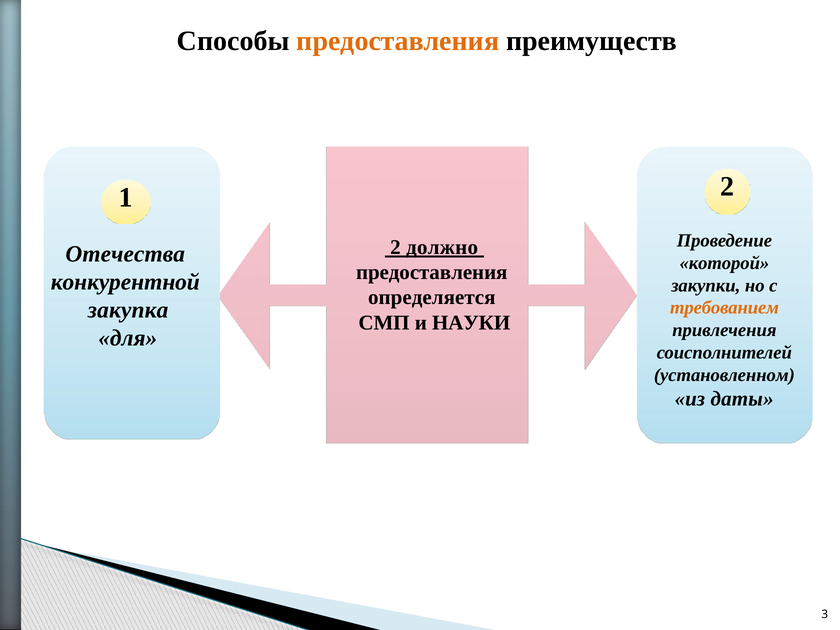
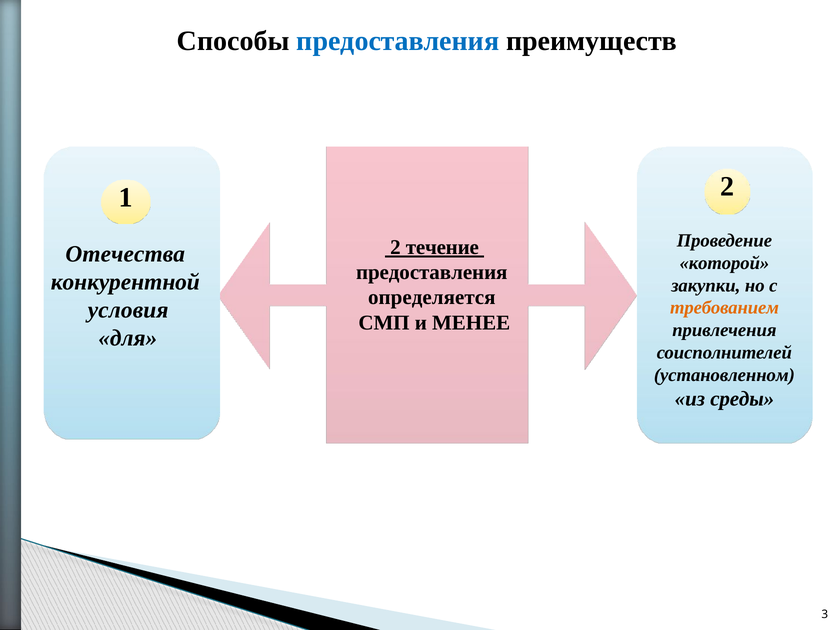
предоставления at (398, 41) colour: orange -> blue
должно: должно -> течение
закупка: закупка -> условия
НАУКИ: НАУКИ -> МЕНЕЕ
даты: даты -> среды
